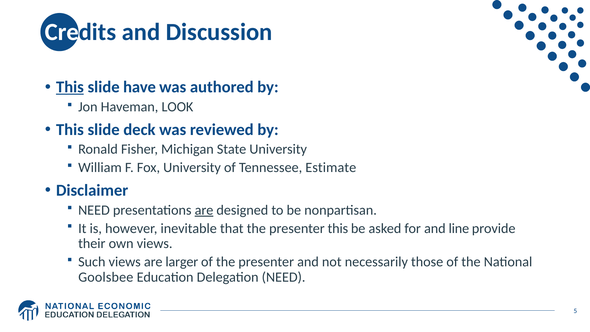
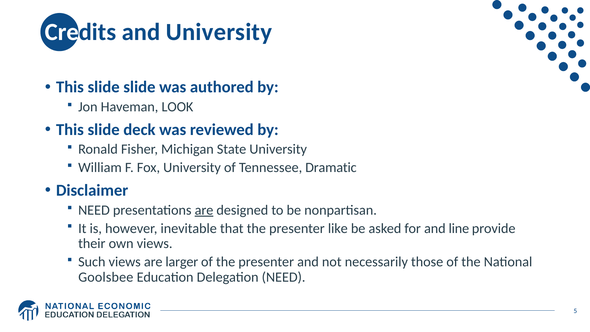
and Discussion: Discussion -> University
This at (70, 87) underline: present -> none
slide have: have -> slide
Estimate: Estimate -> Dramatic
presenter this: this -> like
